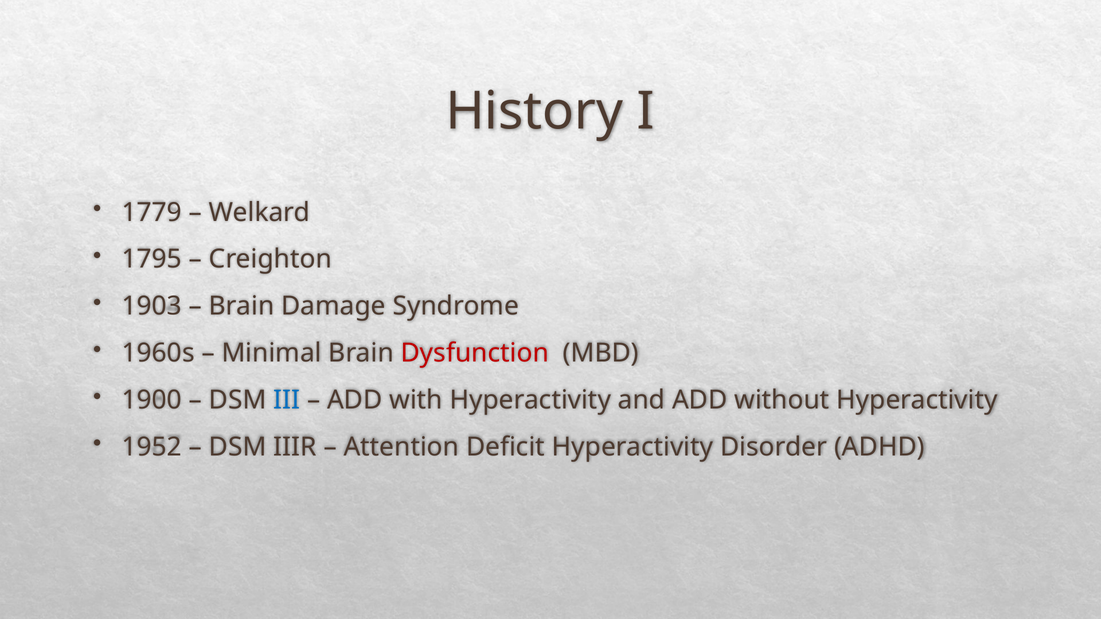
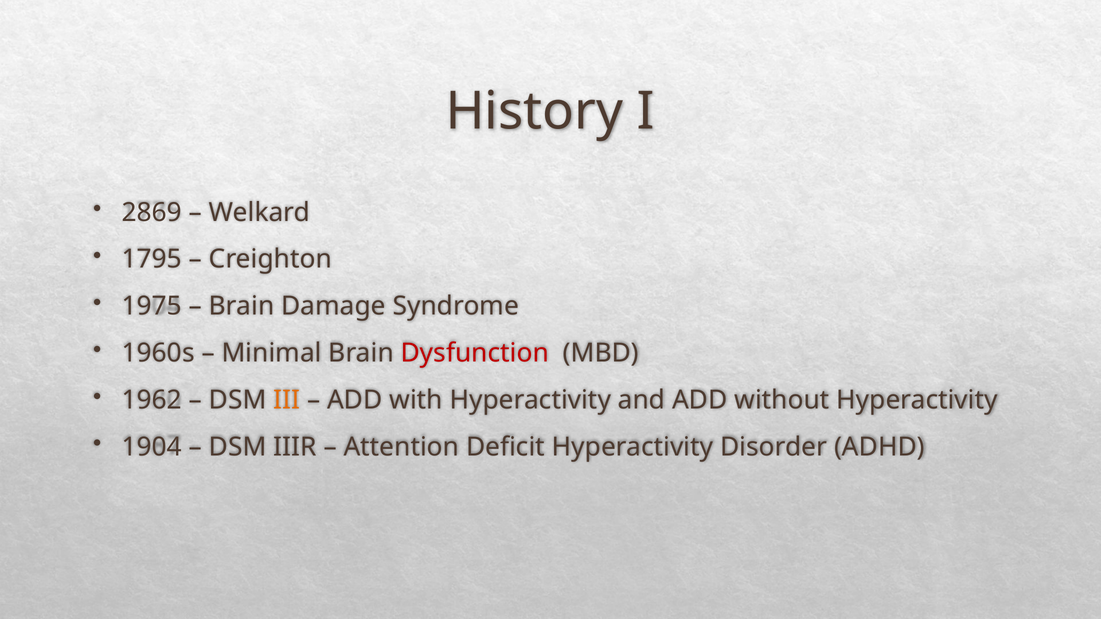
1779: 1779 -> 2869
1903: 1903 -> 1975
1900: 1900 -> 1962
III colour: blue -> orange
1952: 1952 -> 1904
